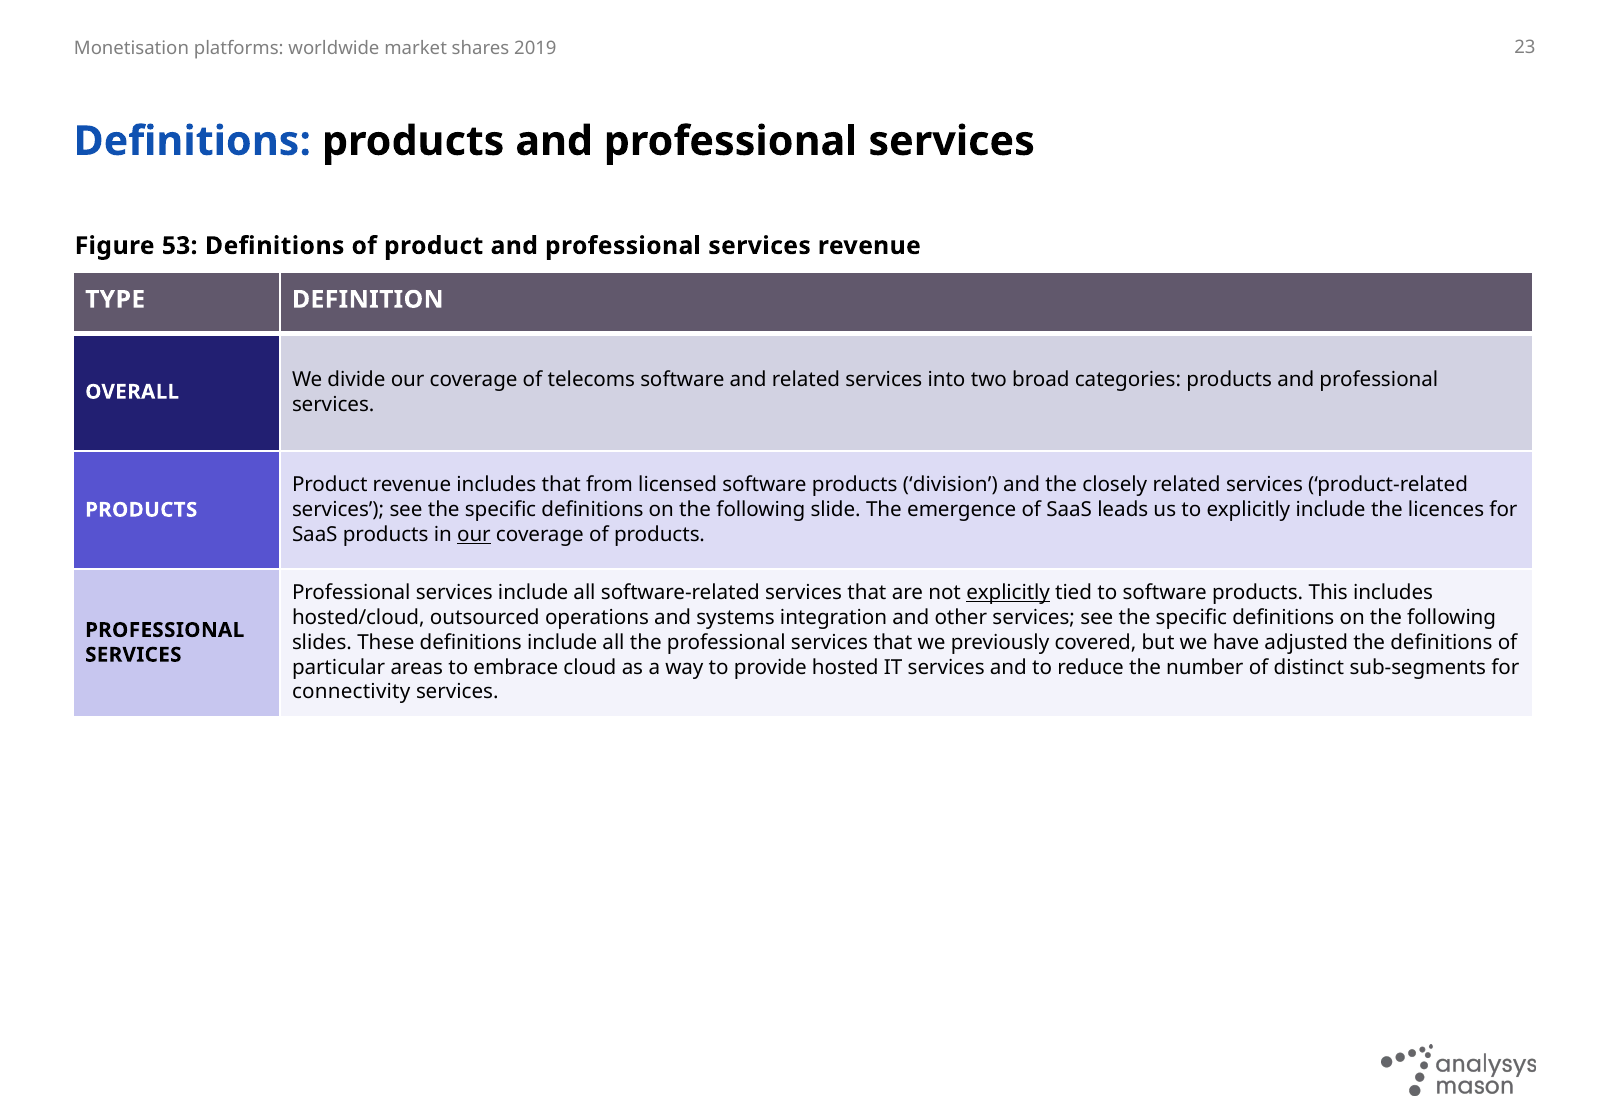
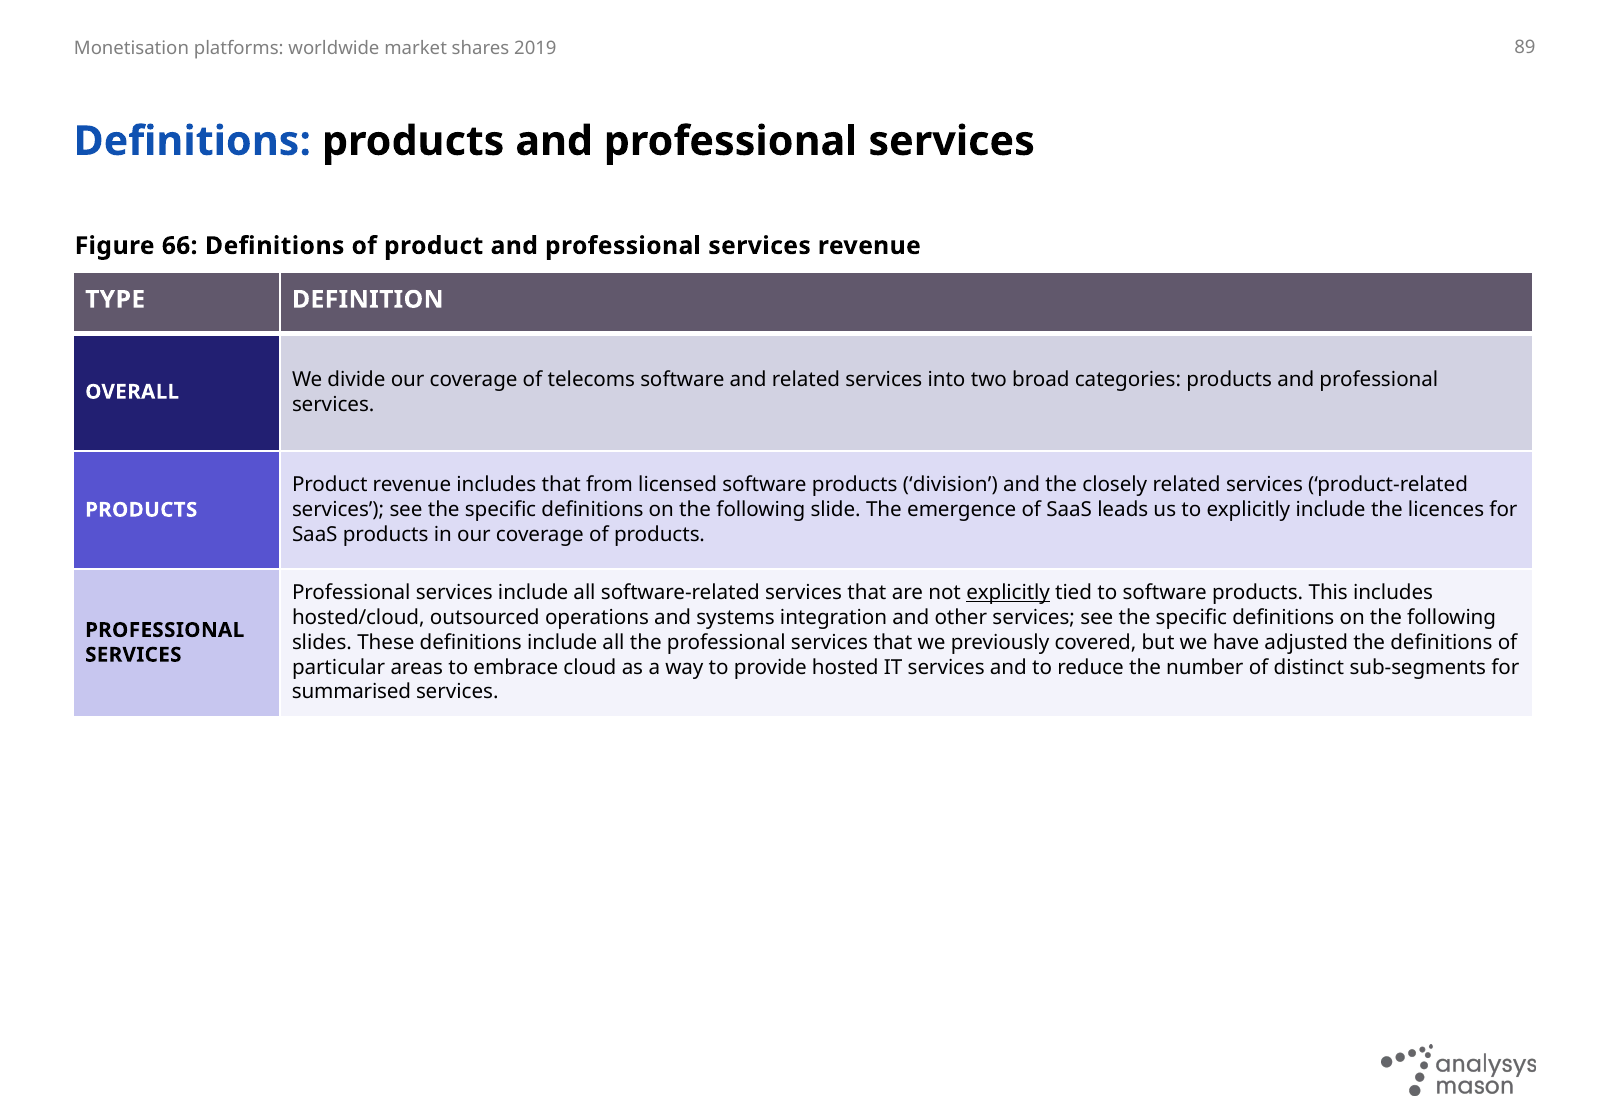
23: 23 -> 89
53: 53 -> 66
our at (474, 535) underline: present -> none
connectivity: connectivity -> summarised
